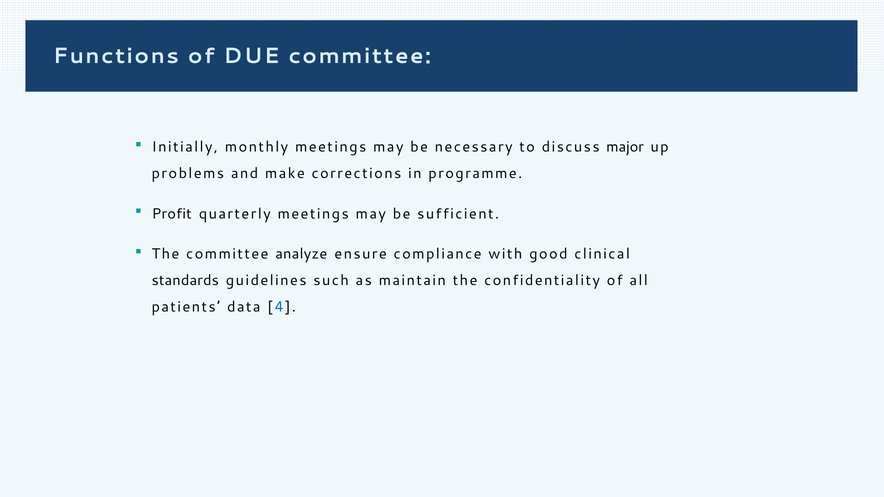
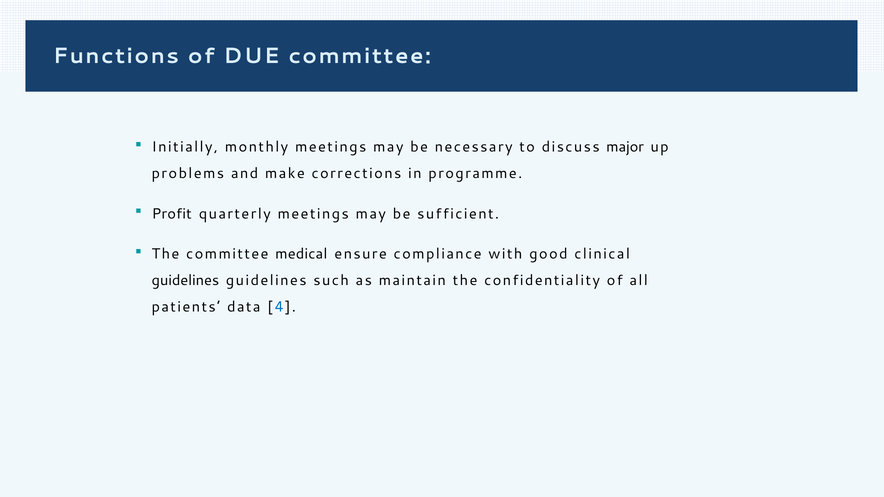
analyze: analyze -> medical
standards at (185, 281): standards -> guidelines
